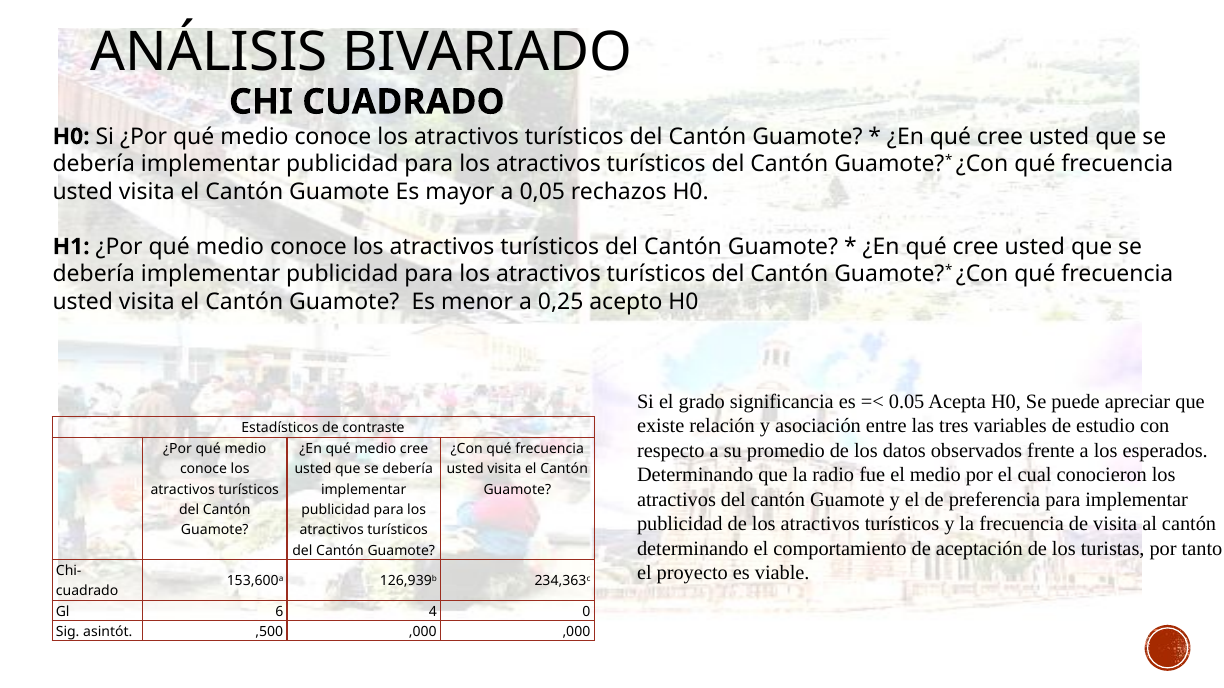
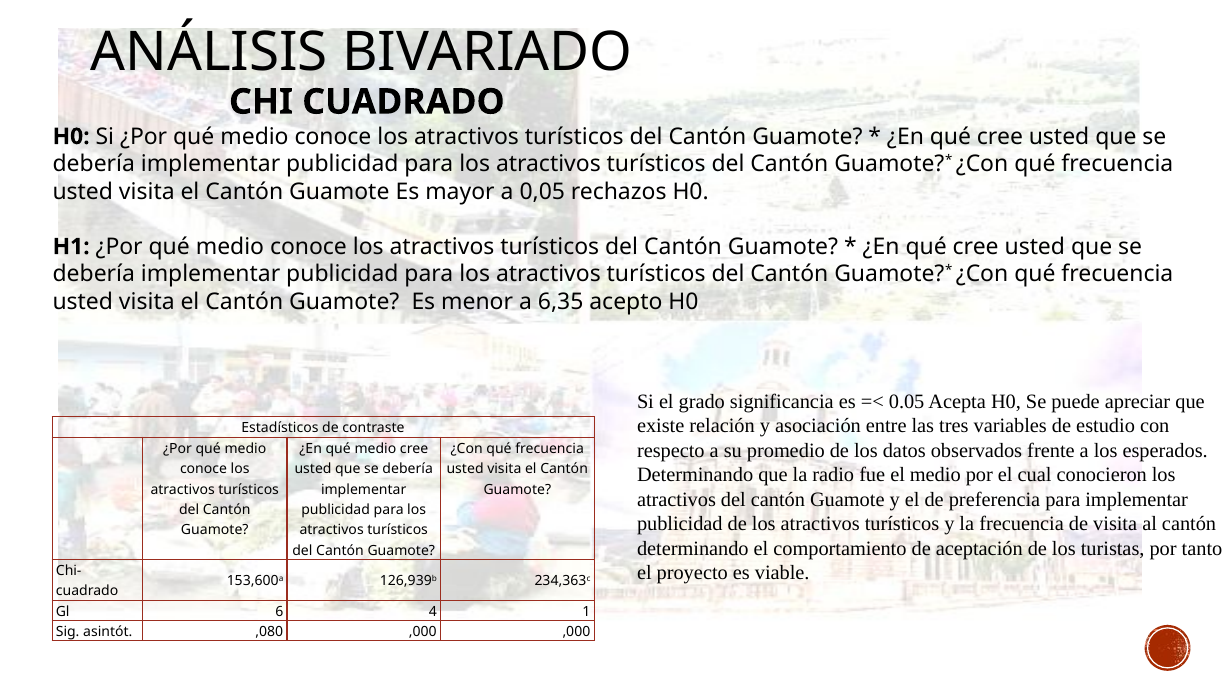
0,25: 0,25 -> 6,35
0: 0 -> 1
,500: ,500 -> ,080
